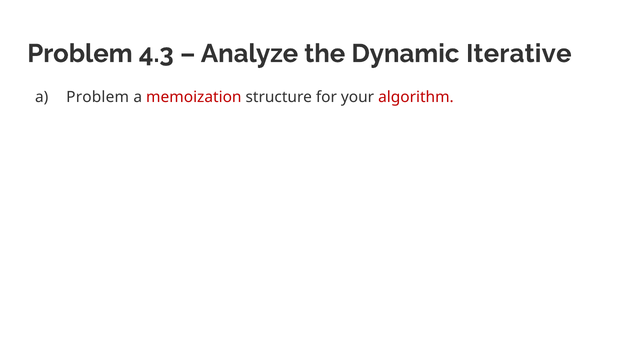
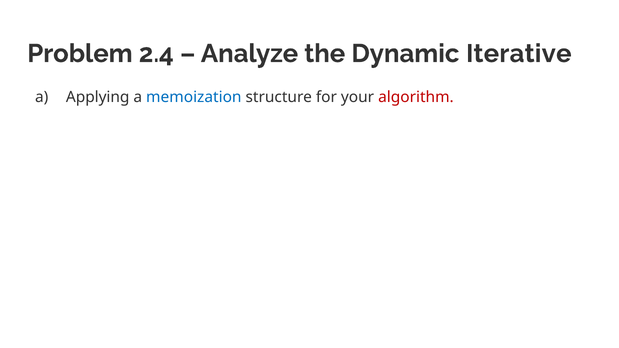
4.3: 4.3 -> 2.4
a Problem: Problem -> Applying
memoization colour: red -> blue
